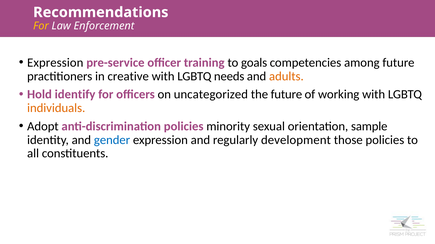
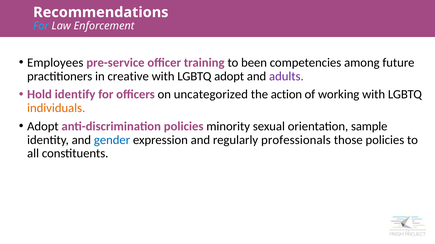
For at (41, 26) colour: yellow -> light blue
Expression at (55, 63): Expression -> Employees
goals: goals -> been
LGBTQ needs: needs -> adopt
adults colour: orange -> purple
the future: future -> action
development: development -> professionals
